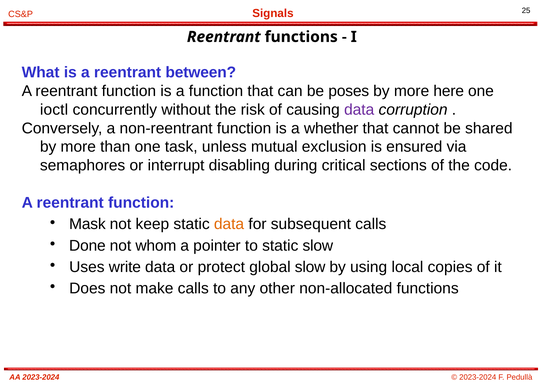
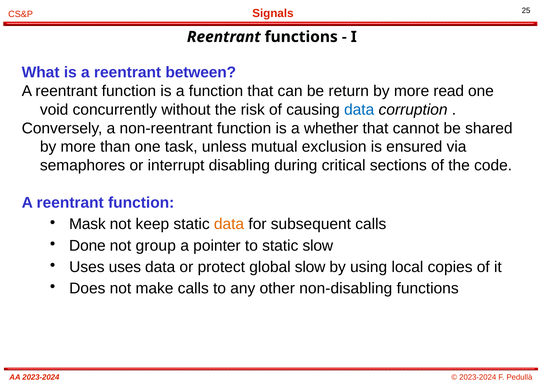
poses: poses -> return
here: here -> read
ioctl: ioctl -> void
data at (359, 109) colour: purple -> blue
whom: whom -> group
Uses write: write -> uses
non-allocated: non-allocated -> non-disabling
